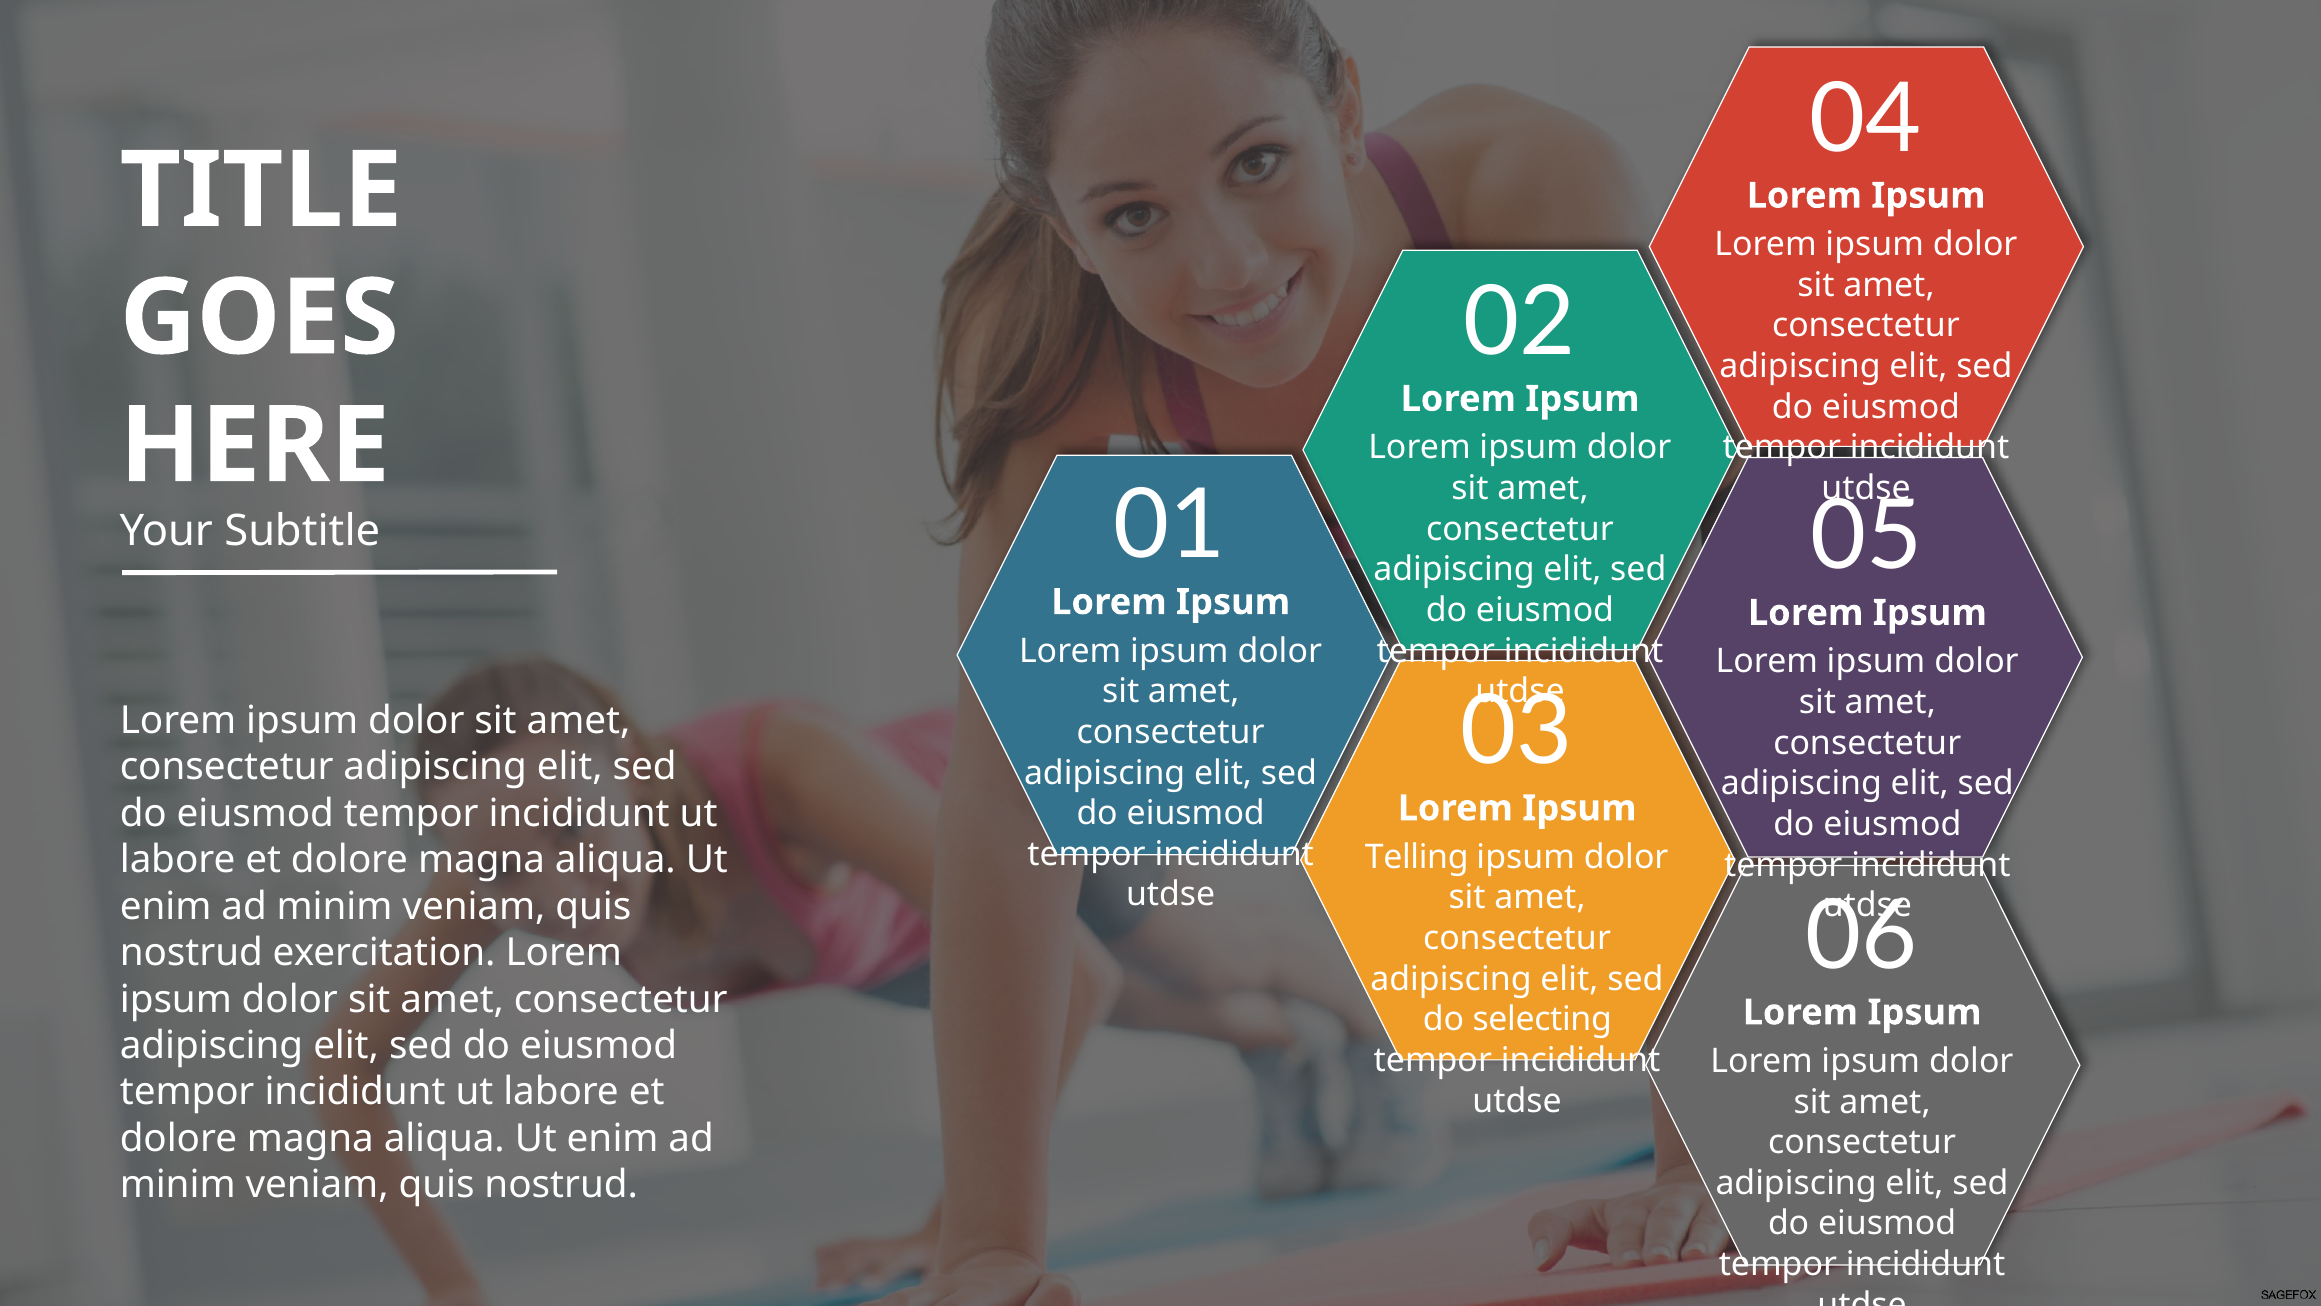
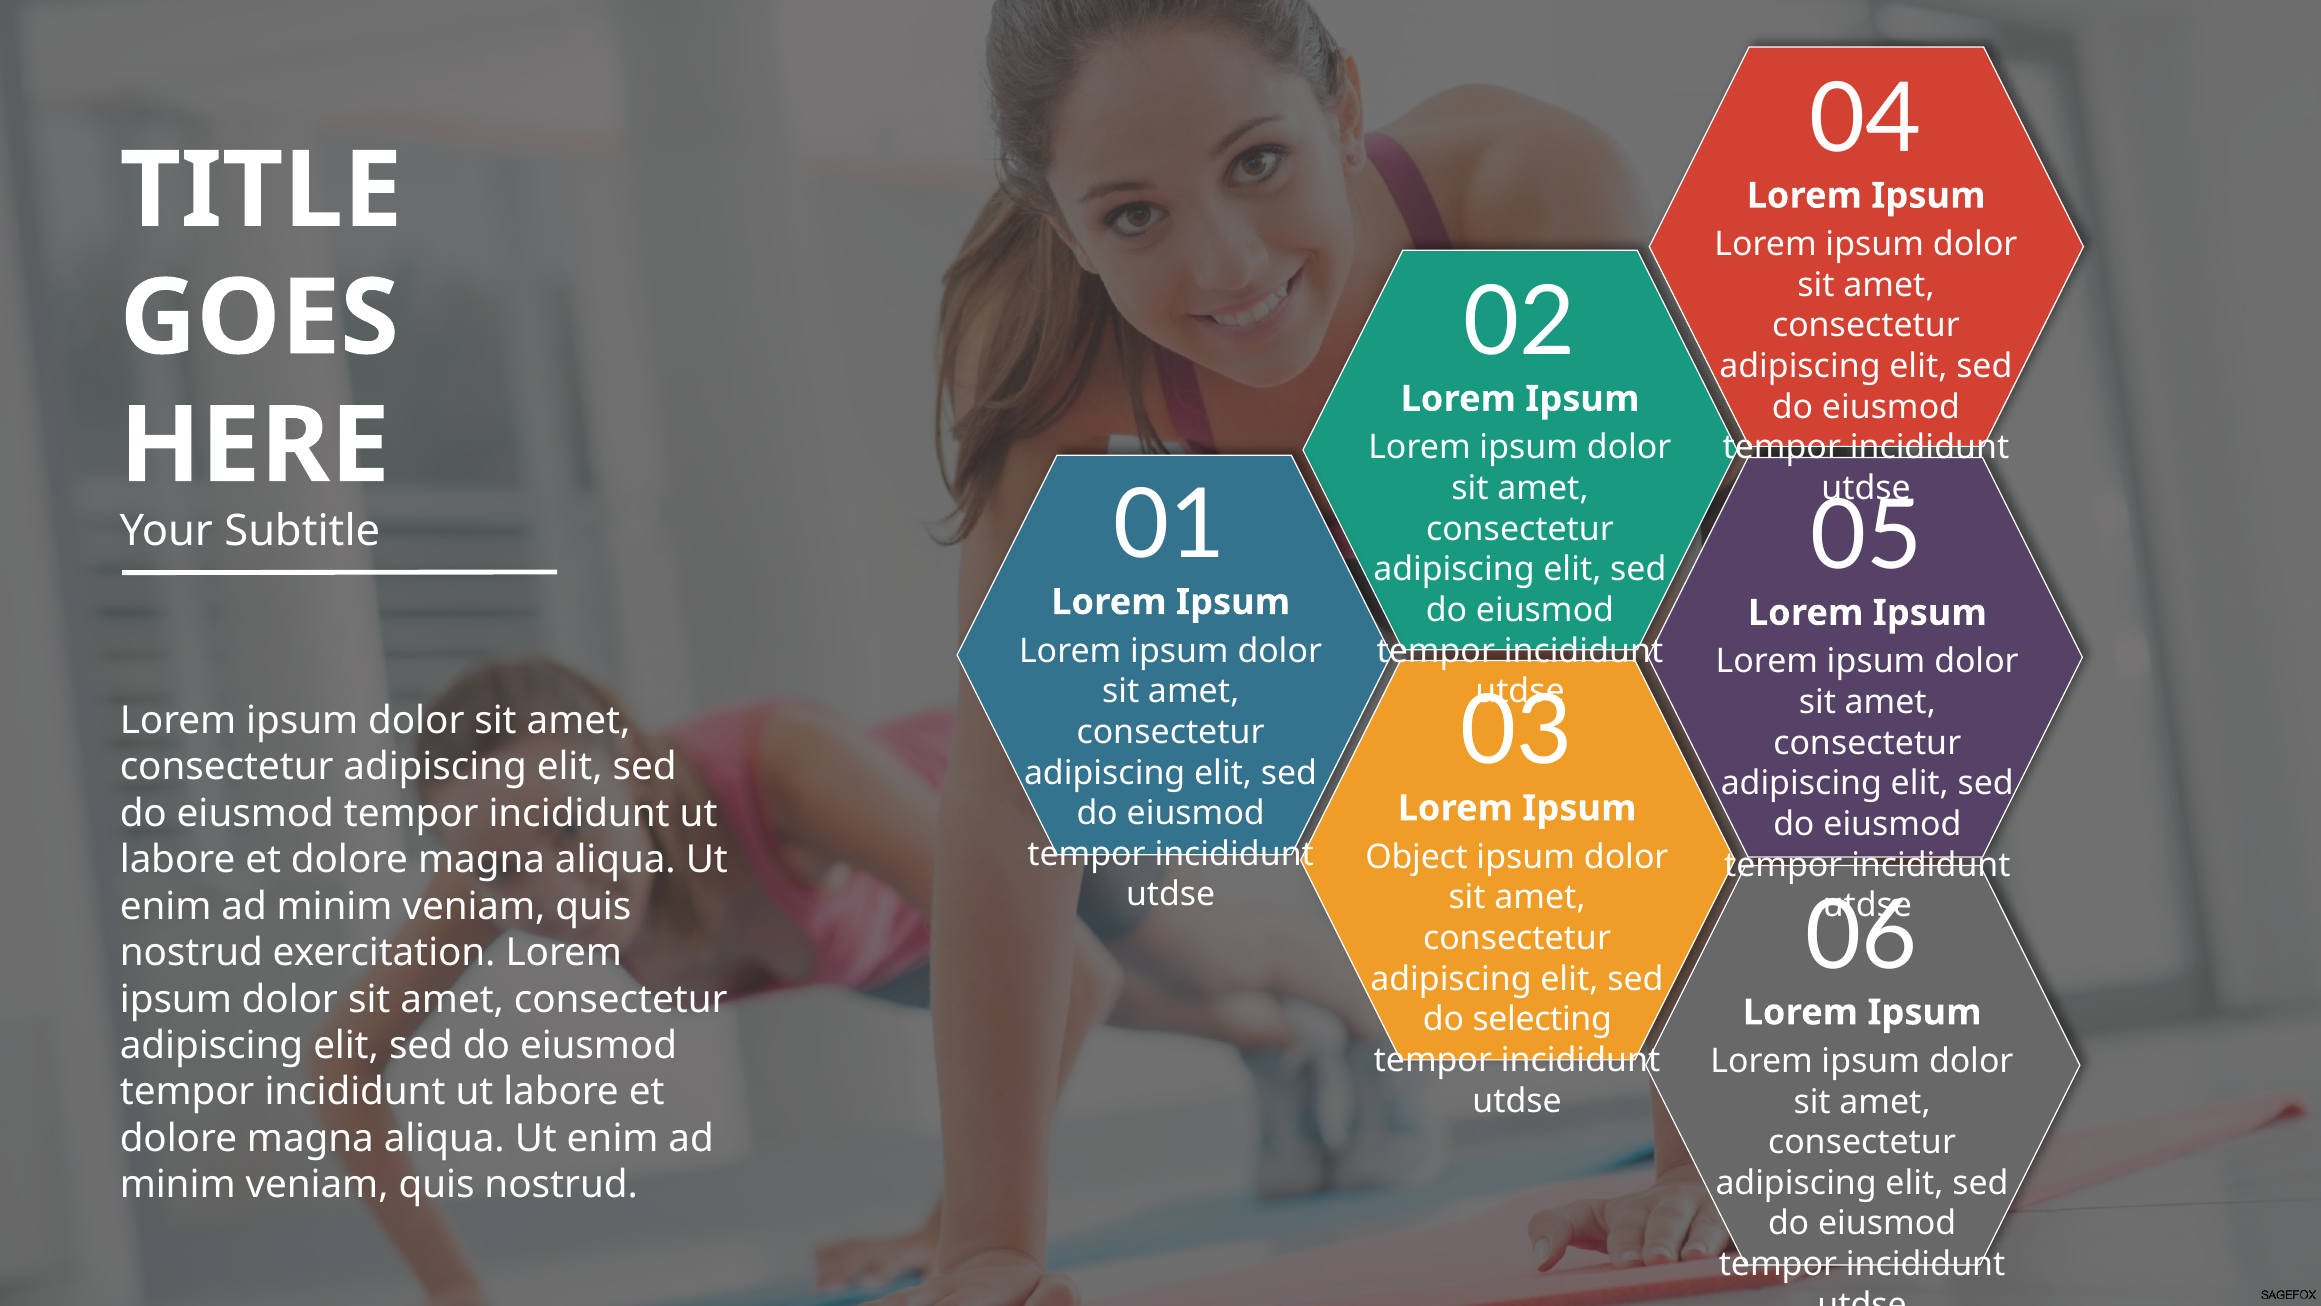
Telling: Telling -> Object
